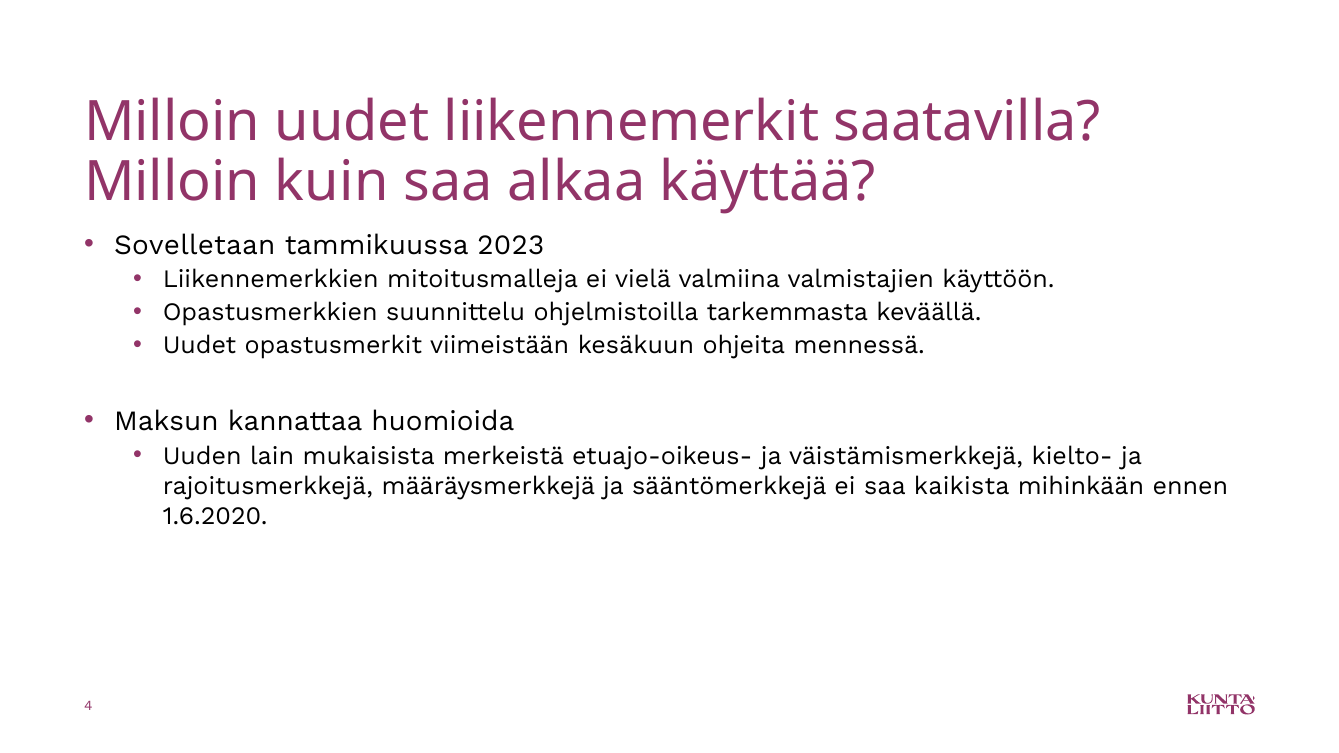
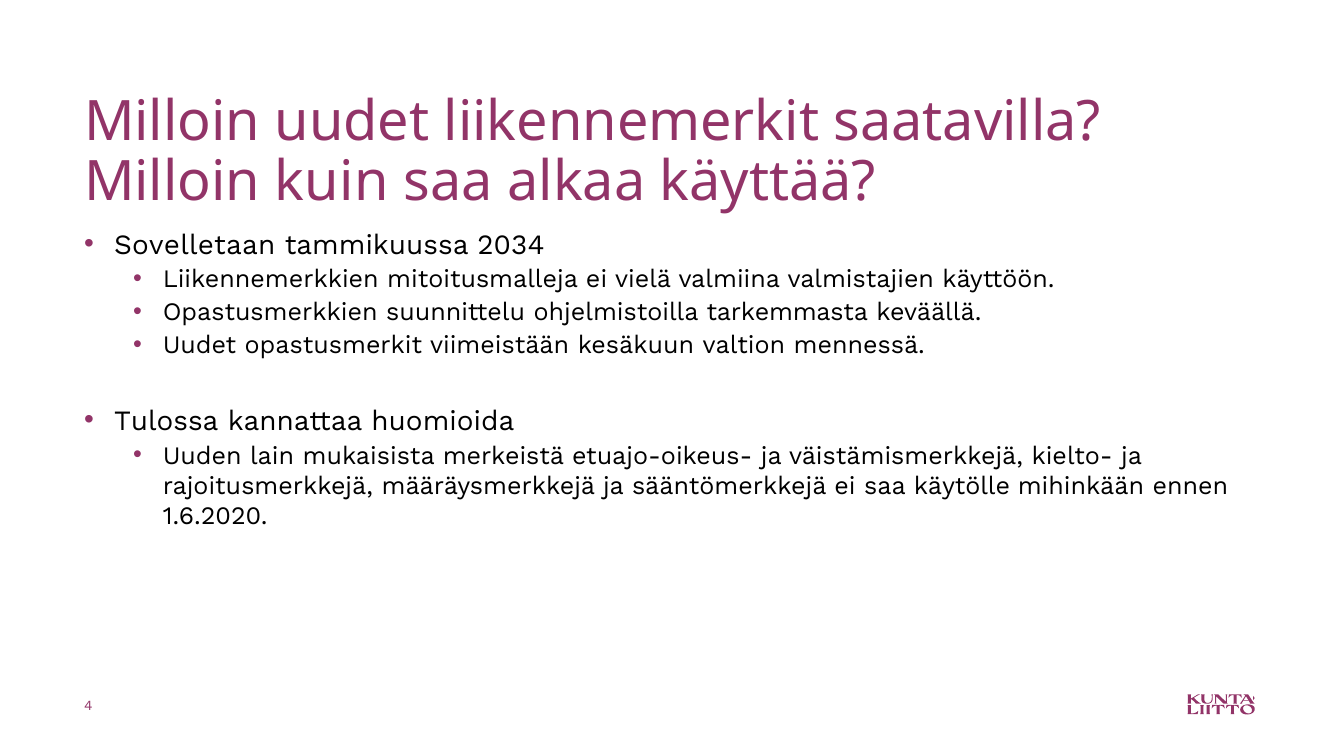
2023: 2023 -> 2034
ohjeita: ohjeita -> valtion
Maksun: Maksun -> Tulossa
kaikista: kaikista -> käytölle
